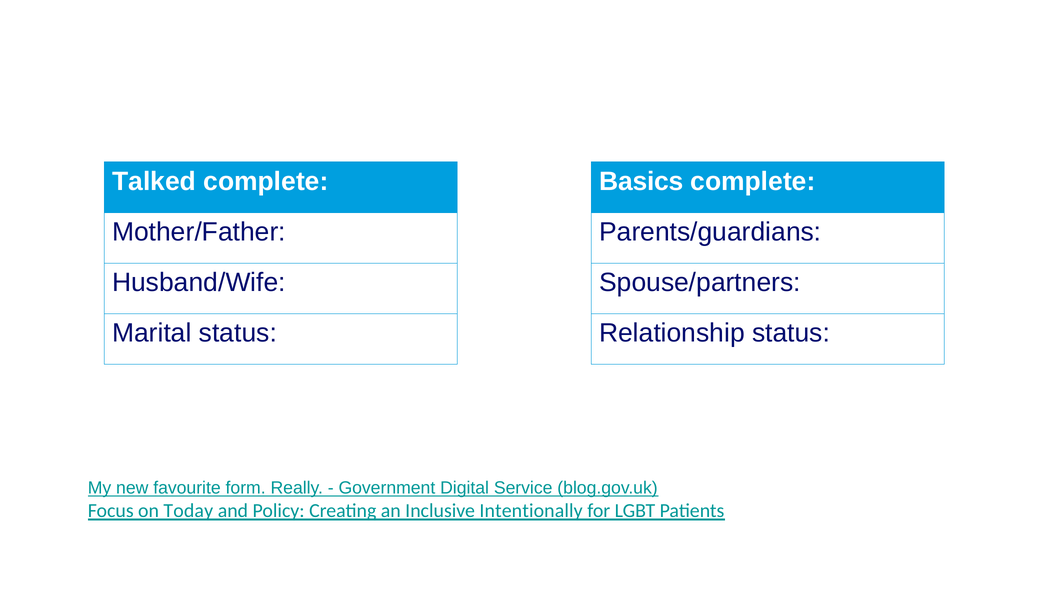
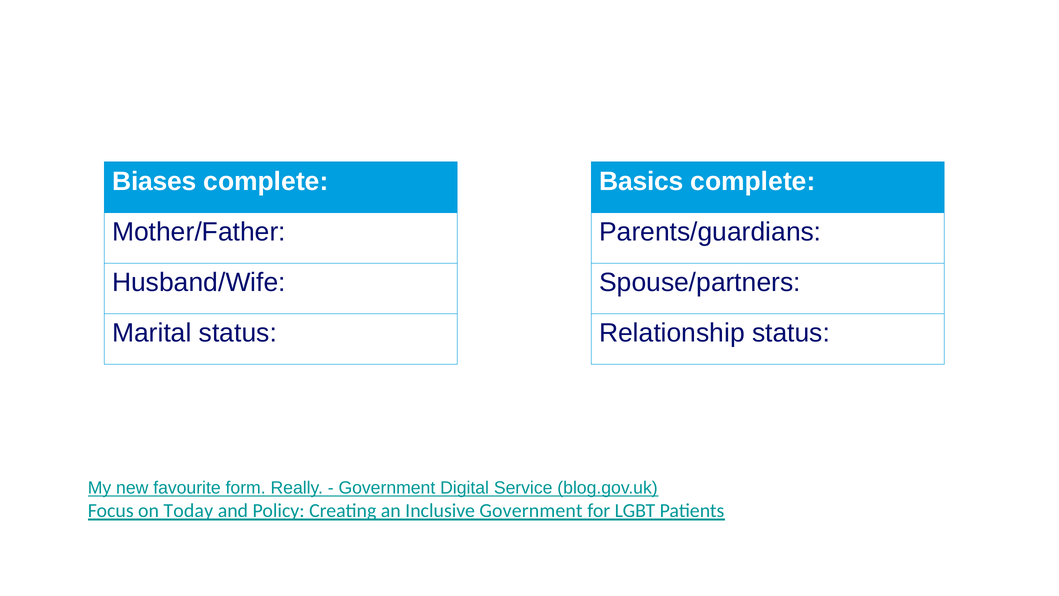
Talked: Talked -> Biases
Inclusive Intentionally: Intentionally -> Government
